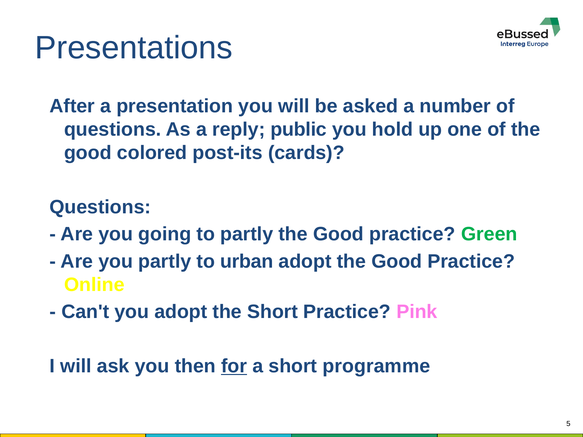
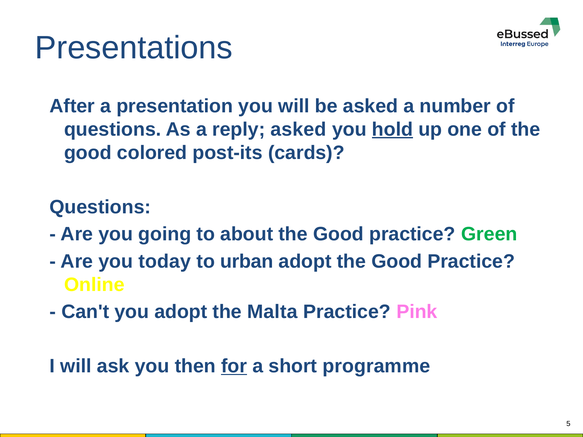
reply public: public -> asked
hold underline: none -> present
to partly: partly -> about
you partly: partly -> today
the Short: Short -> Malta
